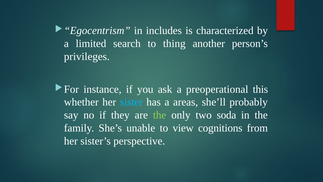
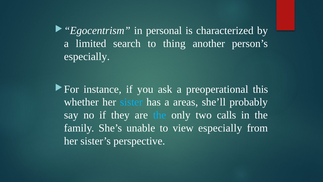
includes: includes -> personal
privileges at (87, 56): privileges -> especially
the at (160, 115) colour: light green -> light blue
soda: soda -> calls
view cognitions: cognitions -> especially
